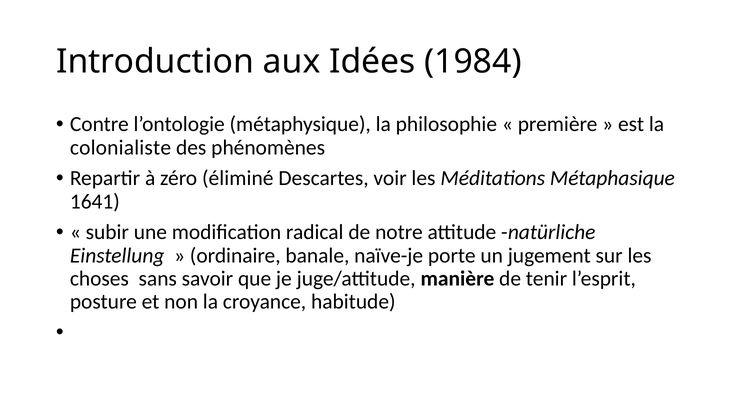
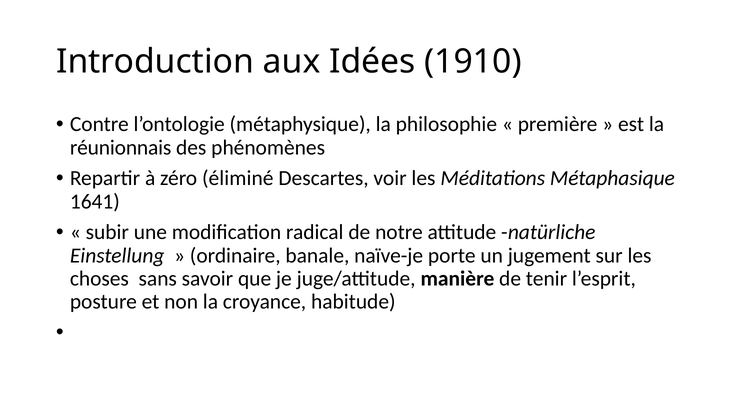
1984: 1984 -> 1910
colonialiste: colonialiste -> réunionnais
